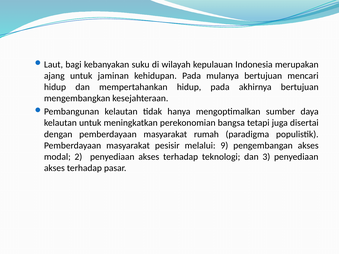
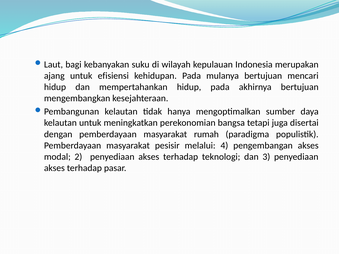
jaminan: jaminan -> efisiensi
9: 9 -> 4
